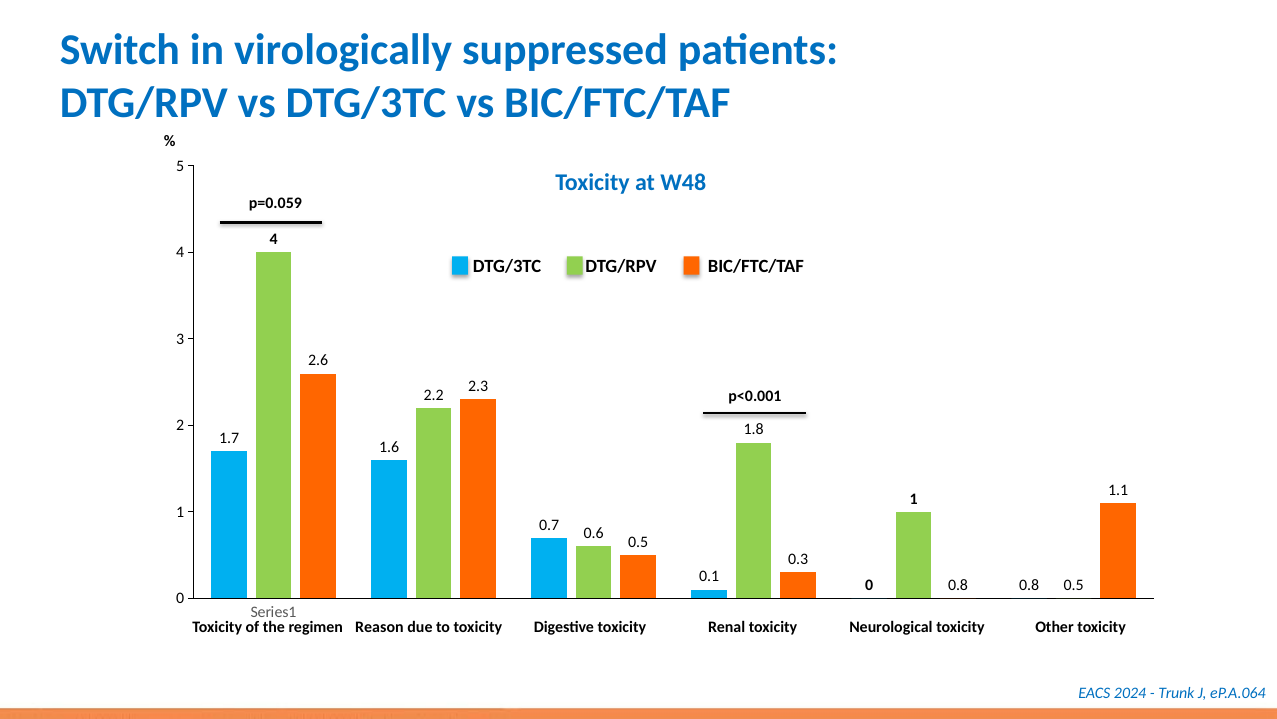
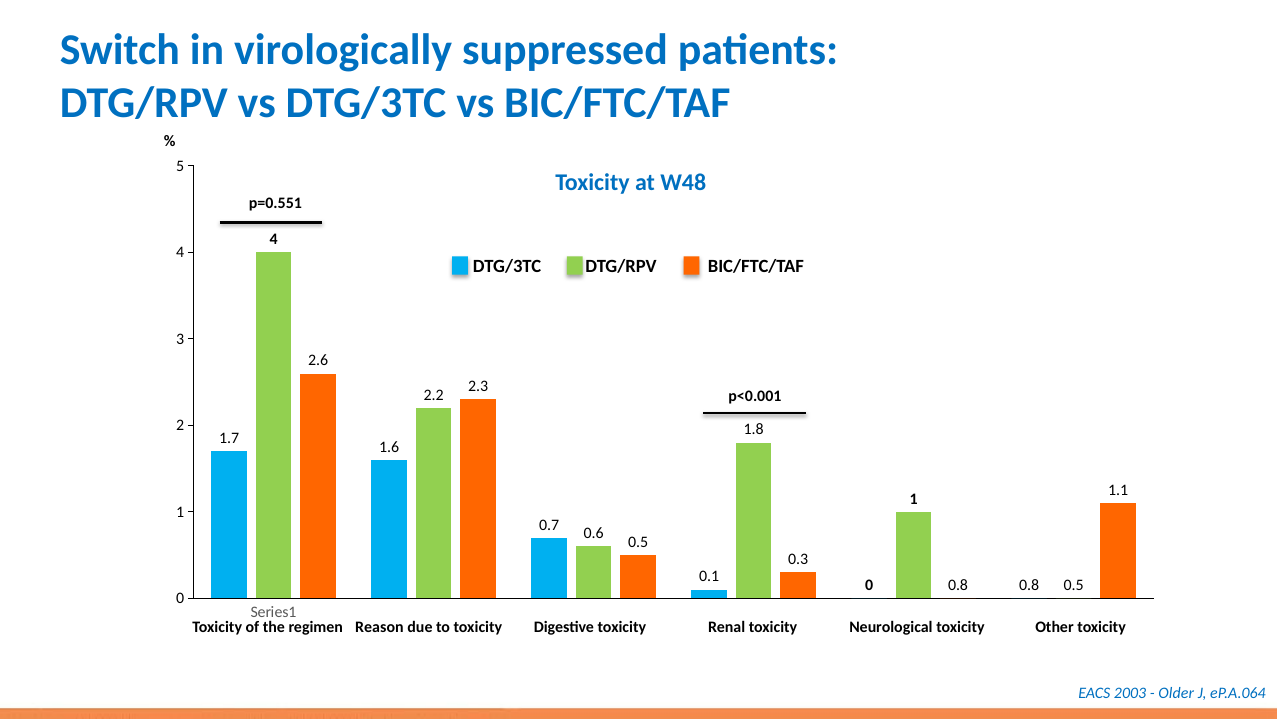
p=0.059: p=0.059 -> p=0.551
2024: 2024 -> 2003
Trunk: Trunk -> Older
